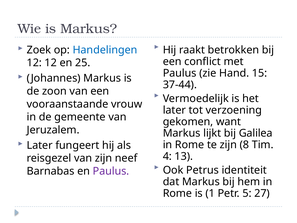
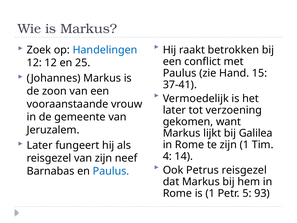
37-44: 37-44 -> 37-41
zijn 8: 8 -> 1
13: 13 -> 14
Petrus identiteit: identiteit -> reisgezel
Paulus at (111, 171) colour: purple -> blue
27: 27 -> 93
